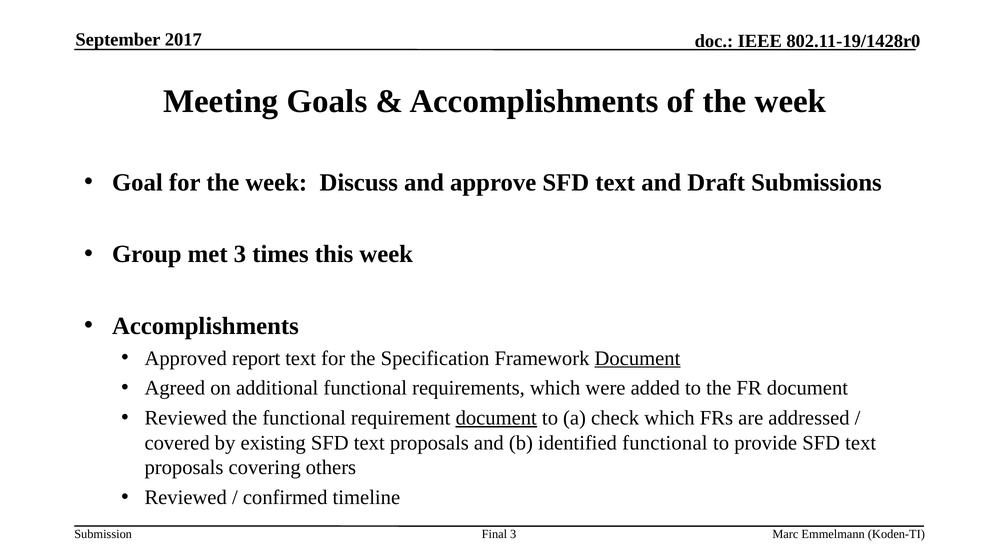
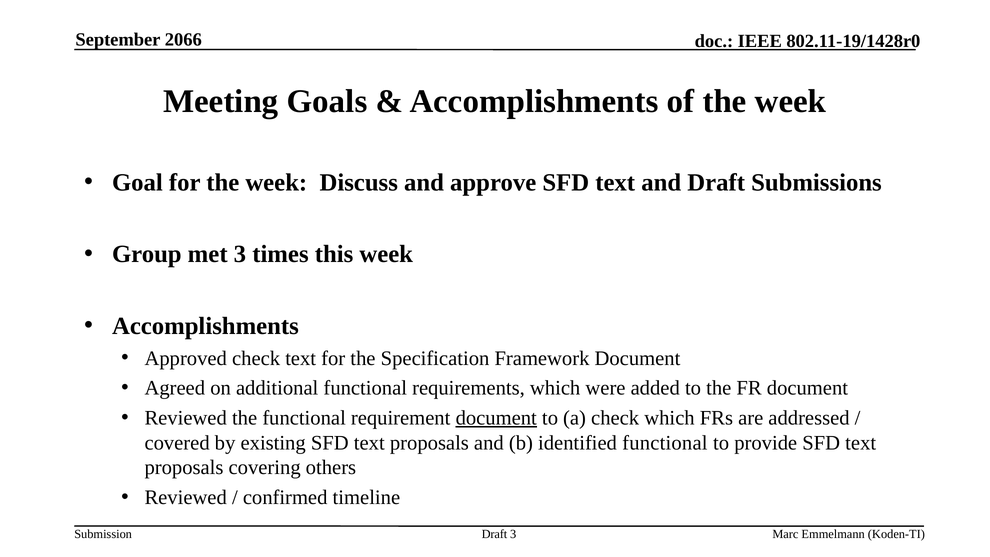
2017: 2017 -> 2066
Approved report: report -> check
Document at (637, 358) underline: present -> none
Final at (494, 534): Final -> Draft
